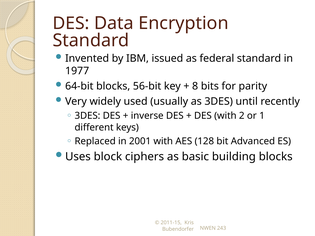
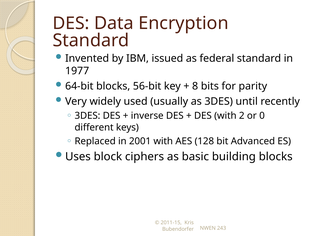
1: 1 -> 0
